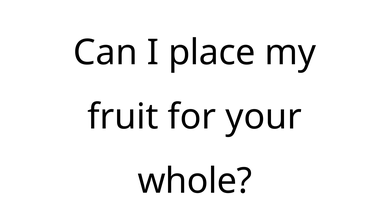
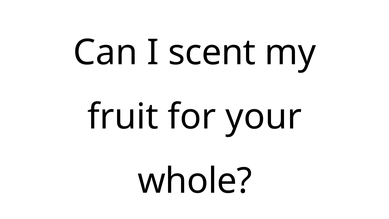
place: place -> scent
